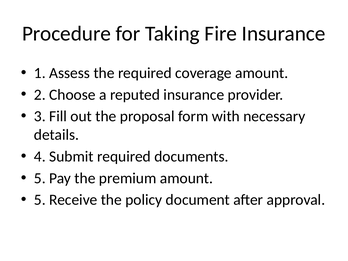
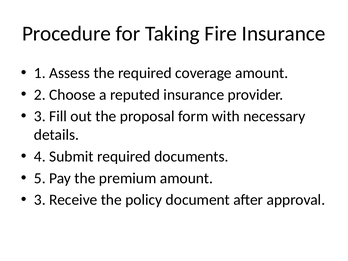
5 at (40, 200): 5 -> 3
